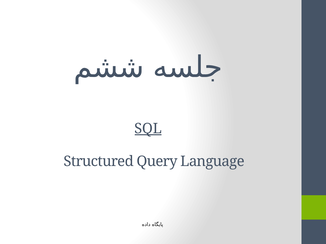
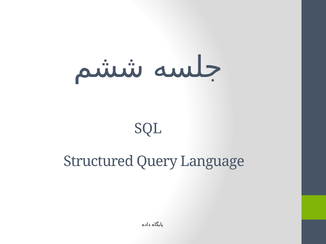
SQL underline: present -> none
